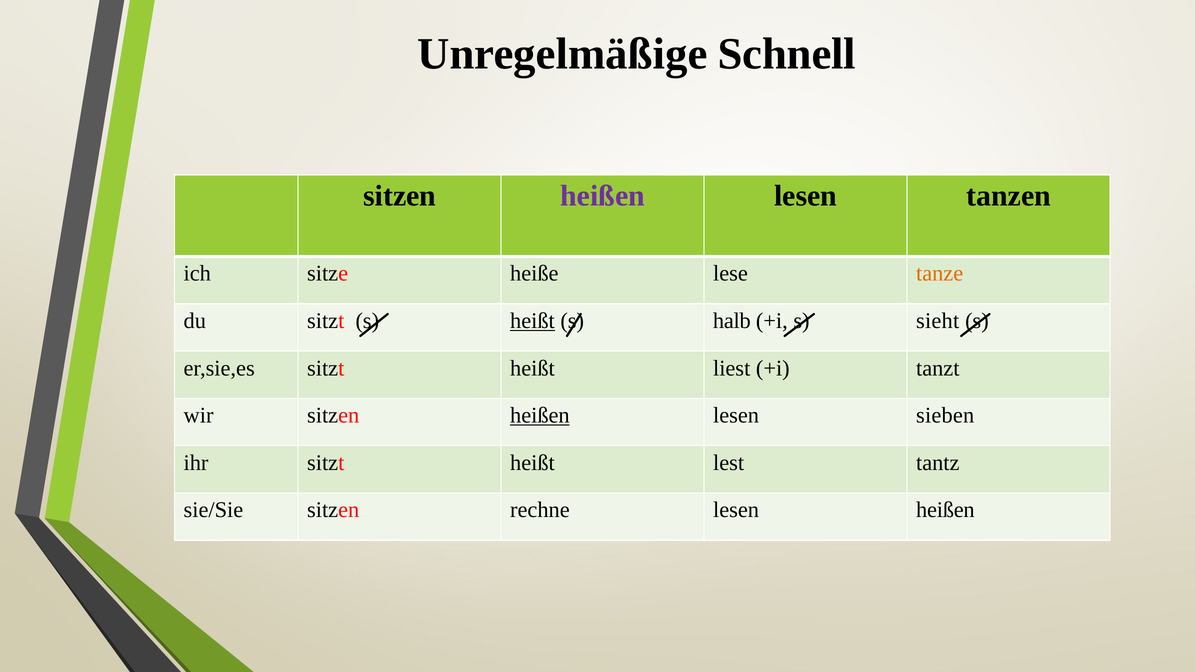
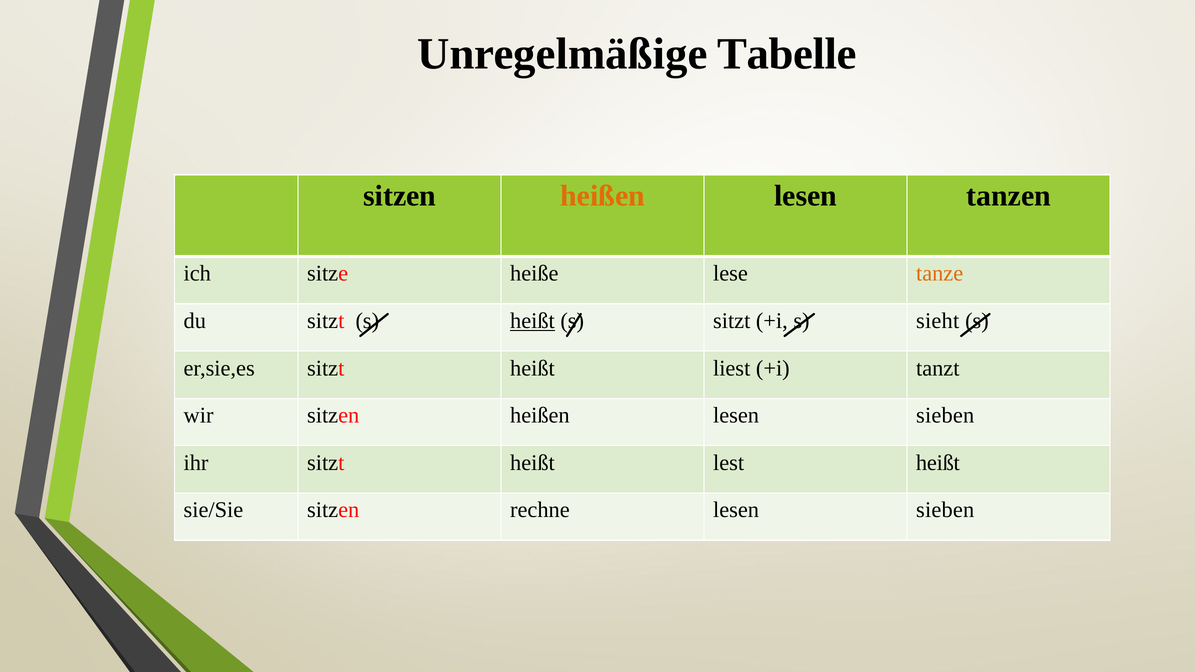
Schnell: Schnell -> Tabelle
heißen at (603, 196) colour: purple -> orange
s halb: halb -> sitzt
heißen at (540, 416) underline: present -> none
lest tantz: tantz -> heißt
heißen at (945, 510): heißen -> sieben
